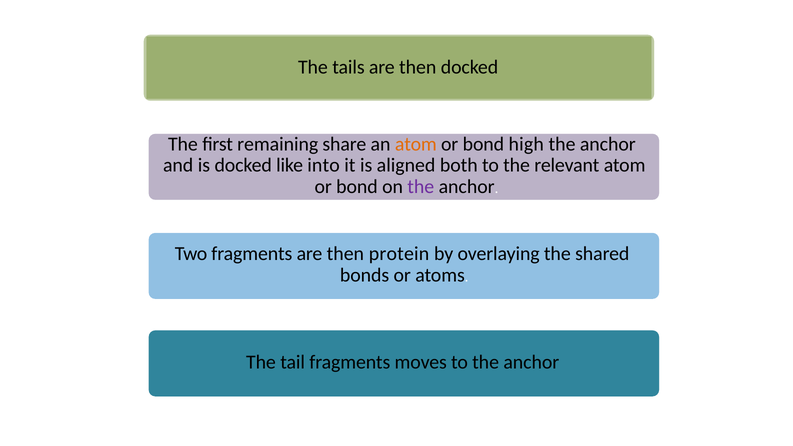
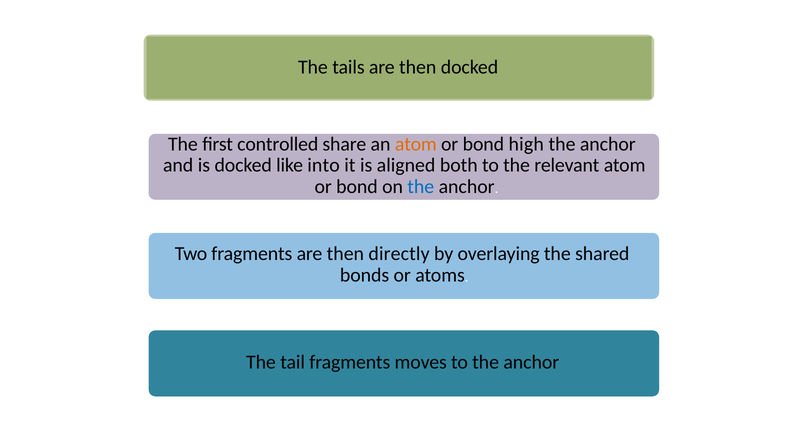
remaining: remaining -> controlled
the at (421, 187) colour: purple -> blue
protein: protein -> directly
